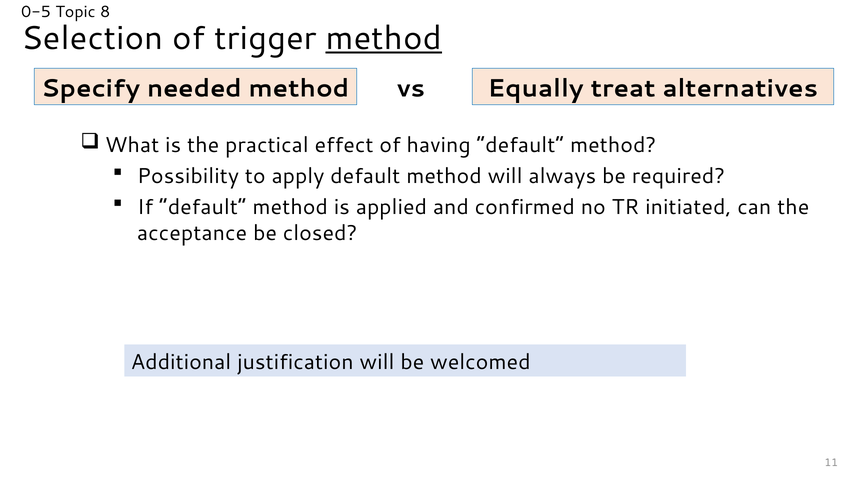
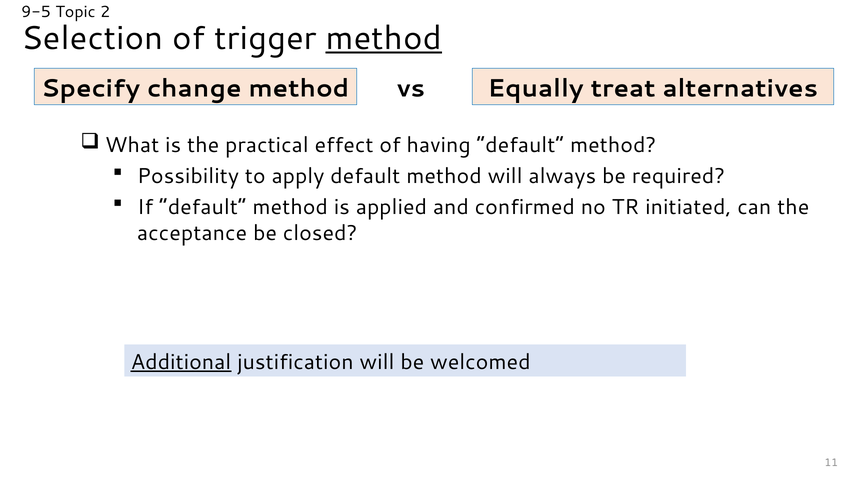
0-5: 0-5 -> 9-5
8: 8 -> 2
needed: needed -> change
Additional underline: none -> present
